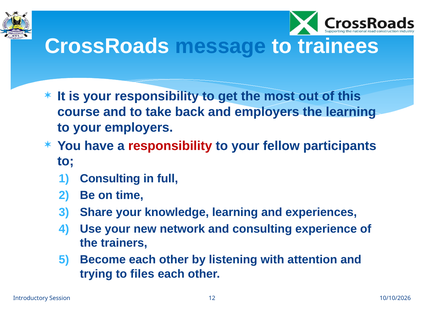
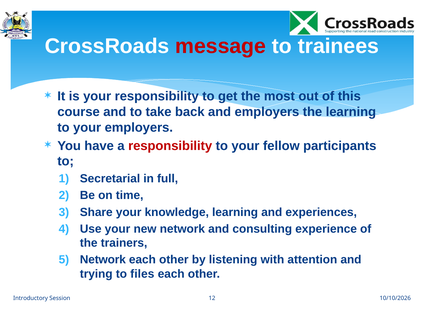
message colour: blue -> red
Consulting at (110, 179): Consulting -> Secretarial
Become at (103, 260): Become -> Network
